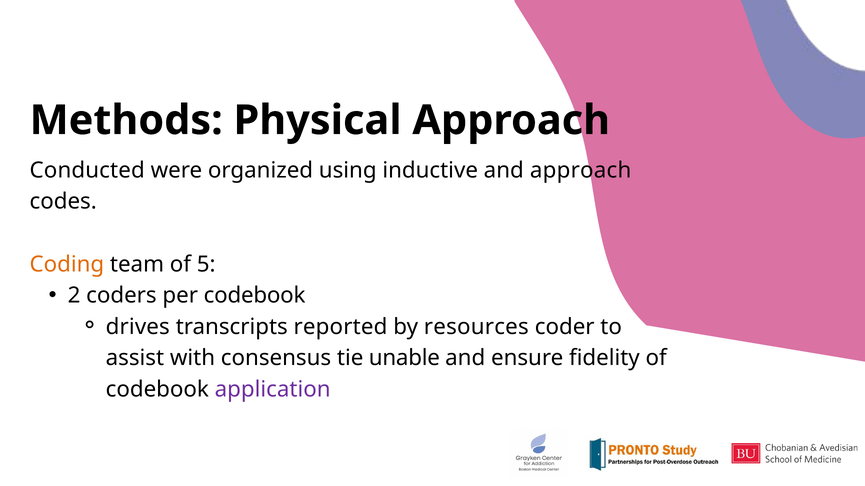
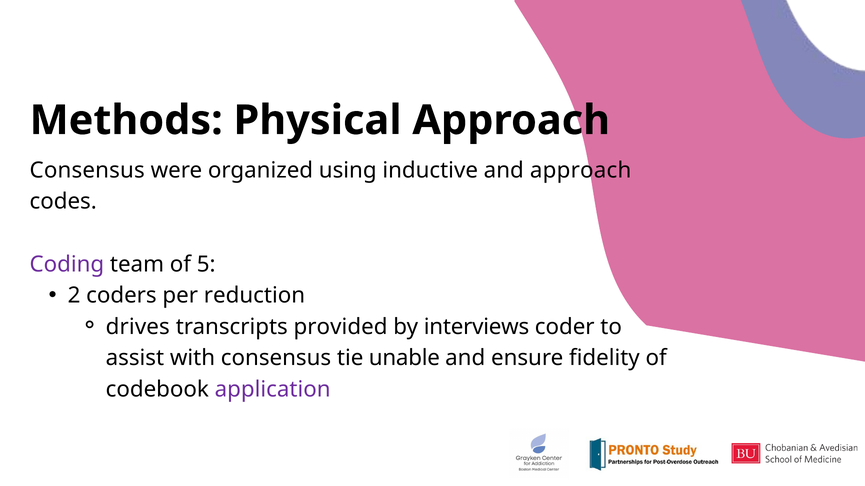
Conducted at (87, 170): Conducted -> Consensus
Coding colour: orange -> purple
per codebook: codebook -> reduction
reported: reported -> provided
resources: resources -> interviews
